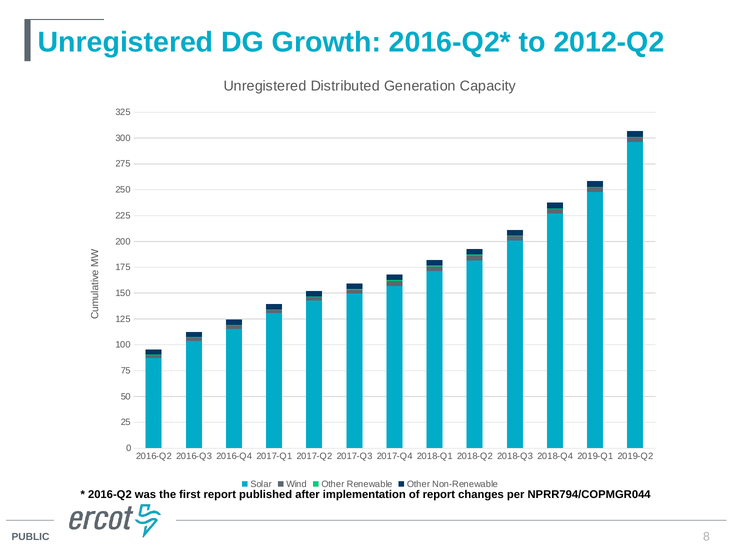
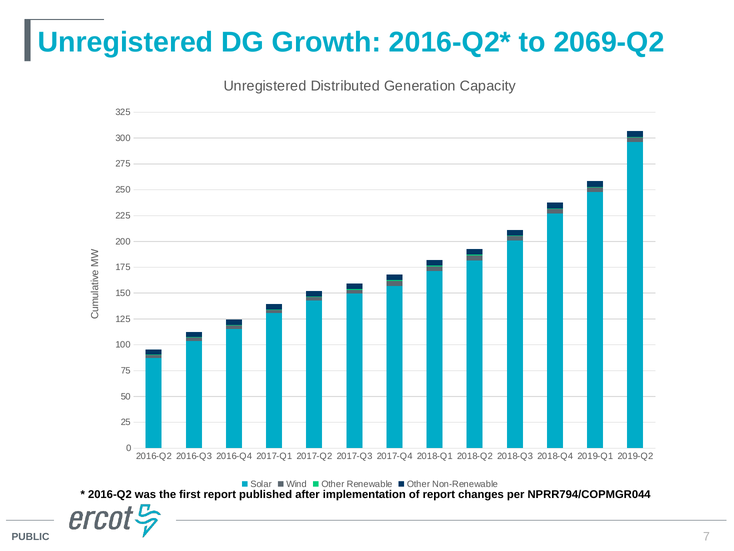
2012-Q2: 2012-Q2 -> 2069-Q2
8: 8 -> 7
